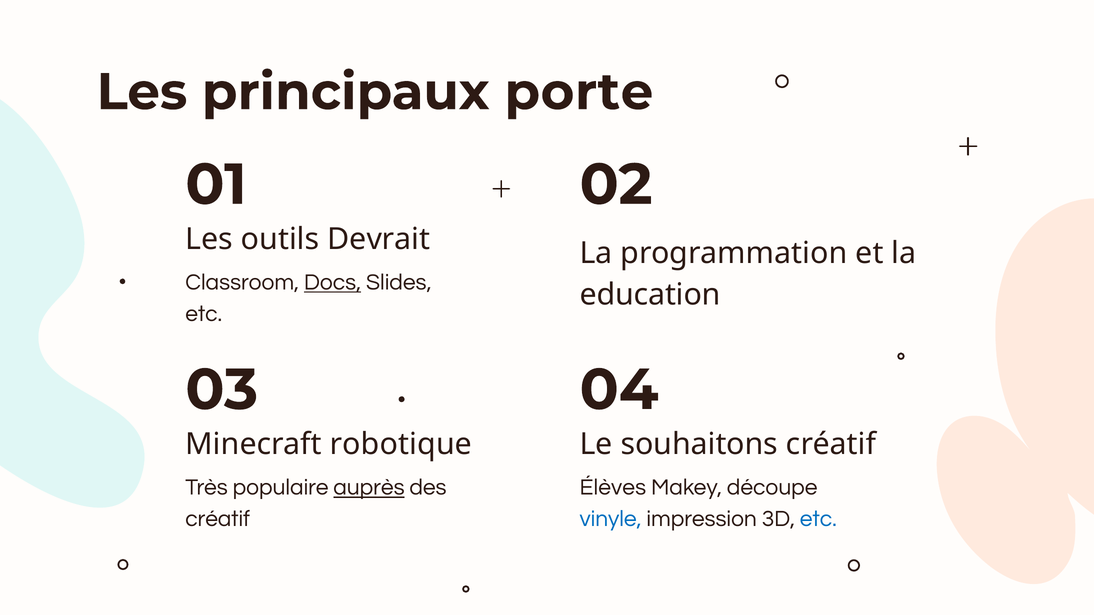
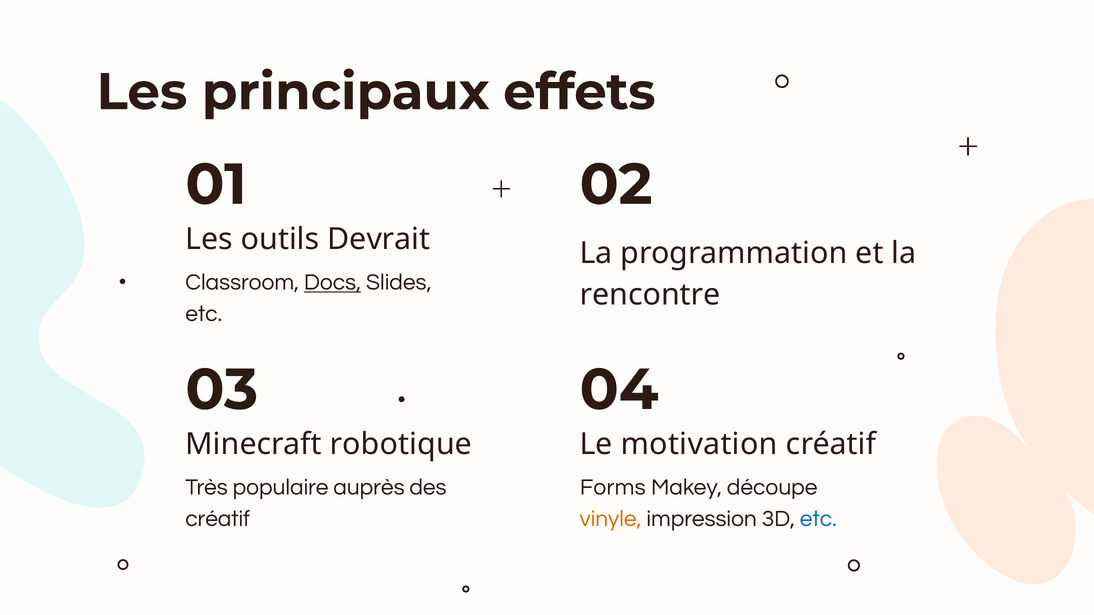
porte: porte -> effets
education: education -> rencontre
souhaitons: souhaitons -> motivation
auprès underline: present -> none
Élèves: Élèves -> Forms
vinyle colour: blue -> orange
